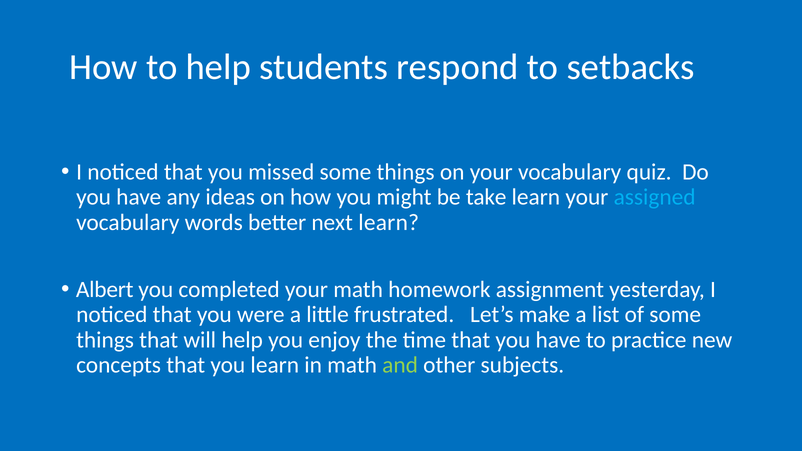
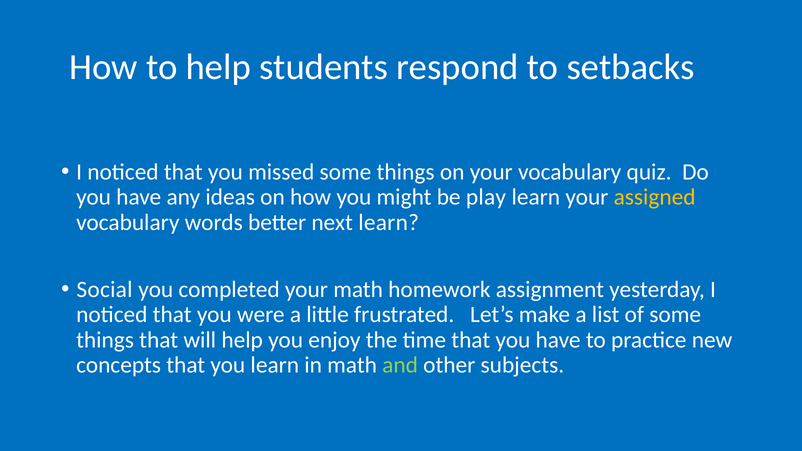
take: take -> play
assigned colour: light blue -> yellow
Albert: Albert -> Social
